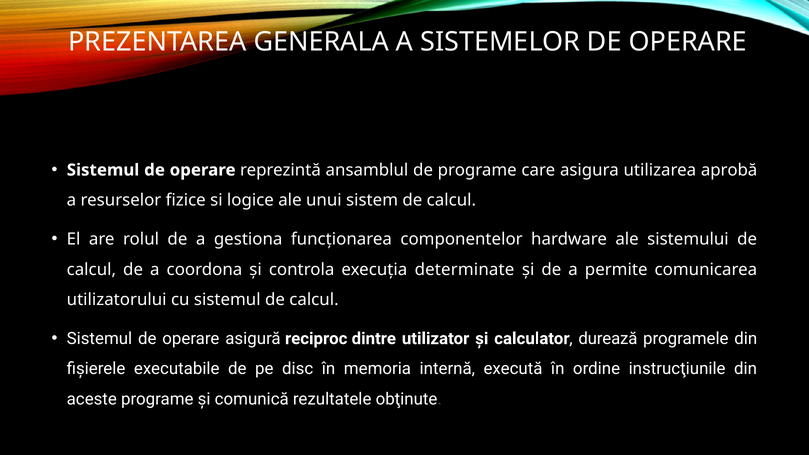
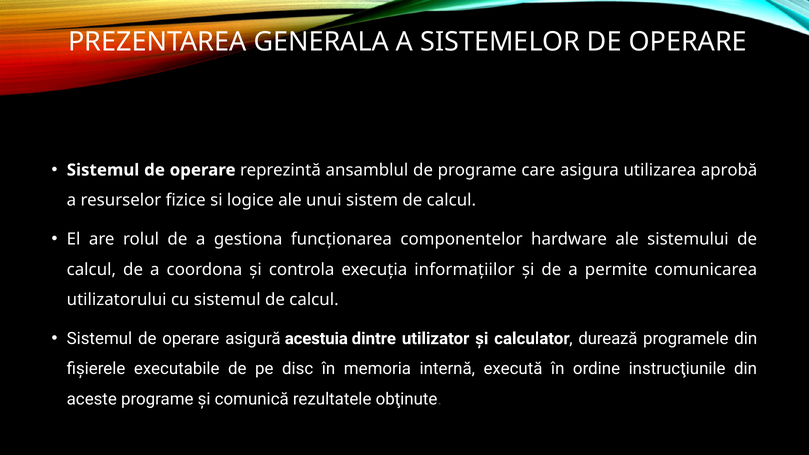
determinate: determinate -> informațiilor
reciproc: reciproc -> acestuia
